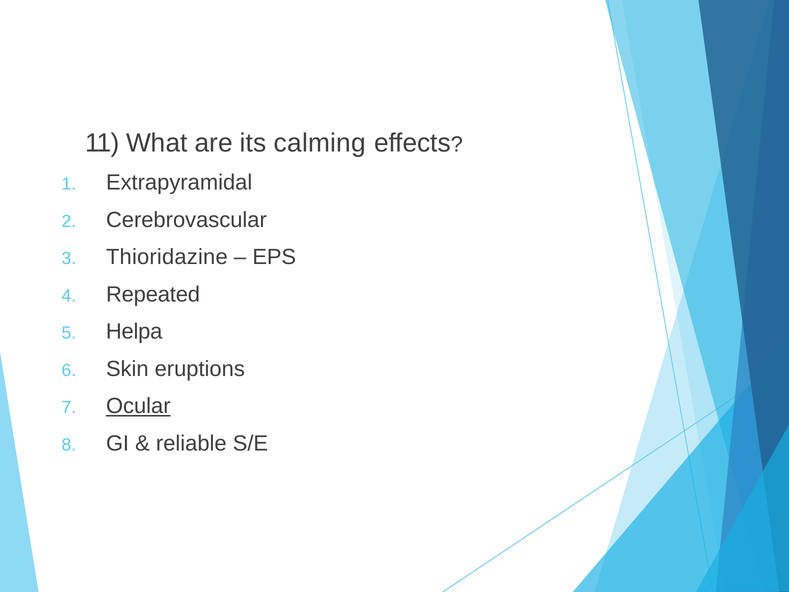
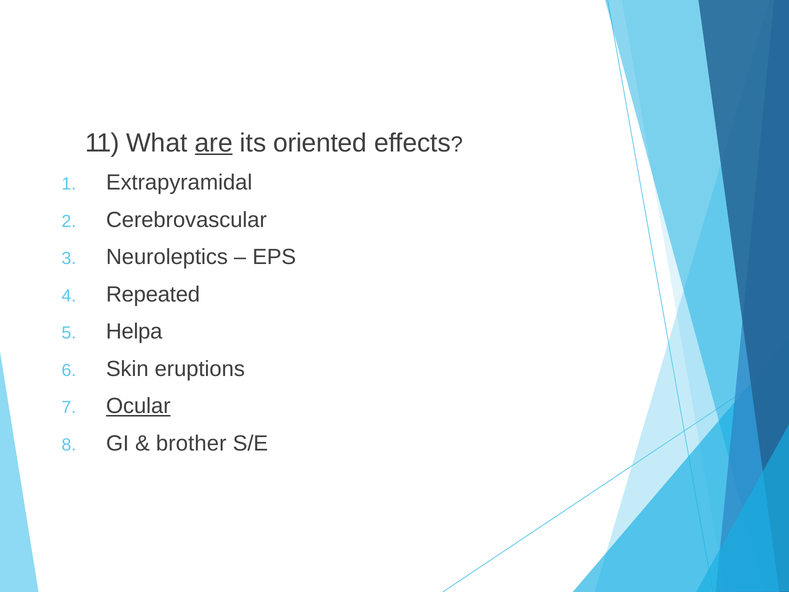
are underline: none -> present
calming: calming -> oriented
Thioridazine: Thioridazine -> Neuroleptics
reliable: reliable -> brother
